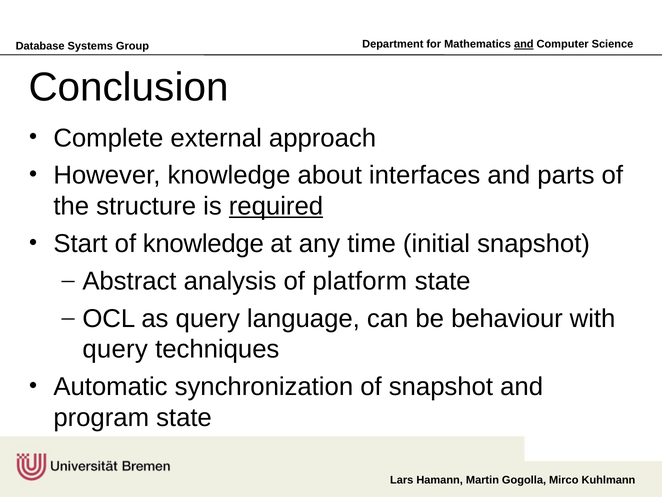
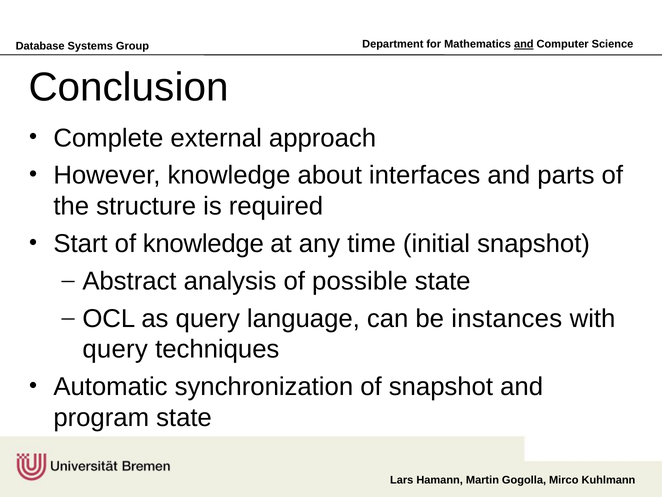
required underline: present -> none
platform: platform -> possible
behaviour: behaviour -> instances
